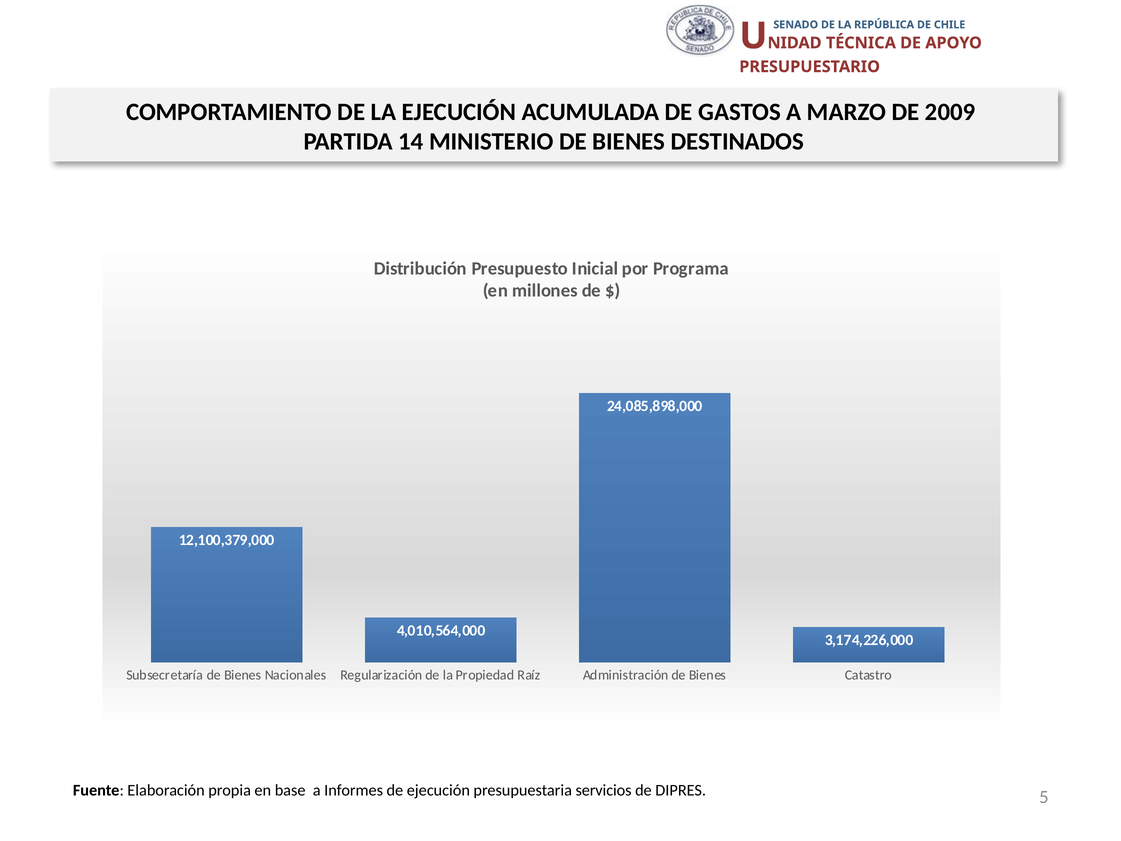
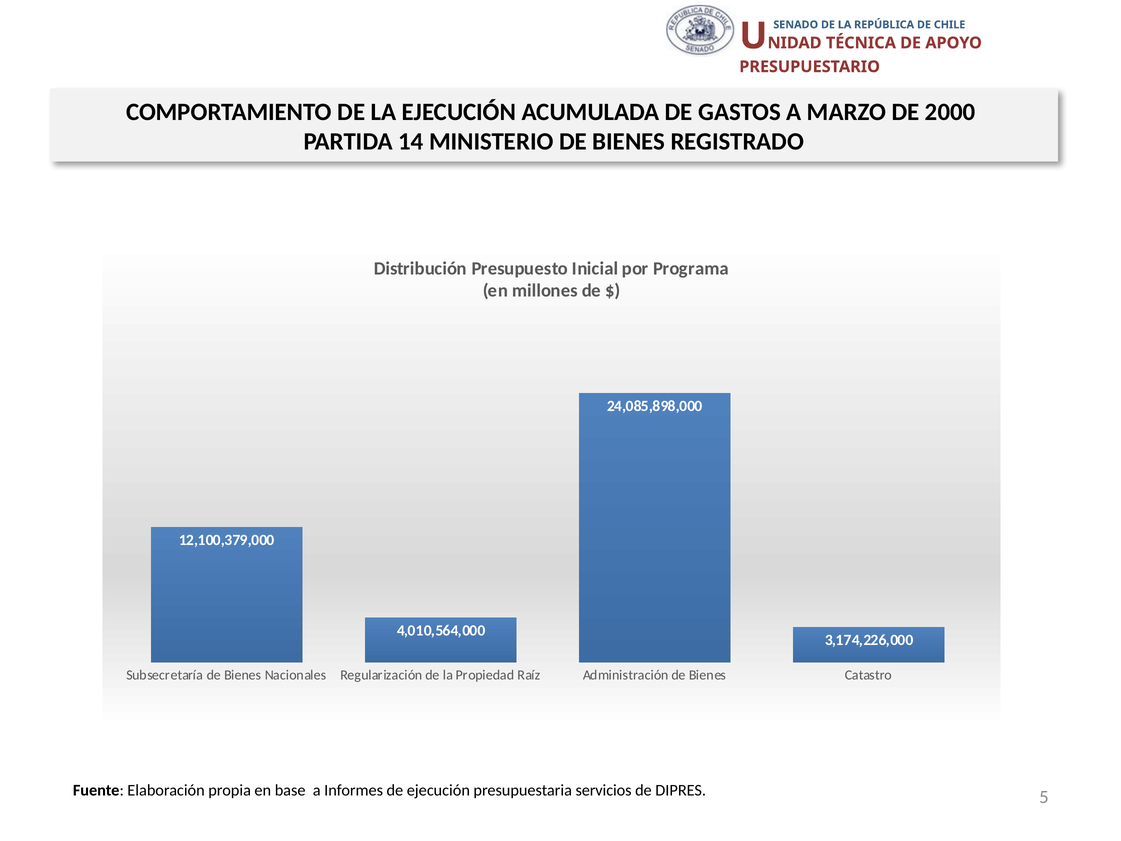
2009: 2009 -> 2000
DESTINADOS: DESTINADOS -> REGISTRADO
